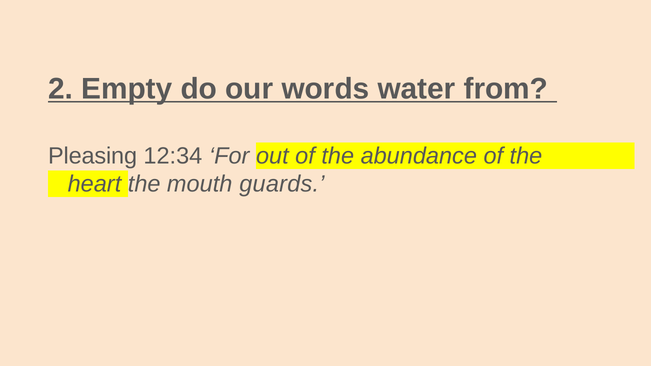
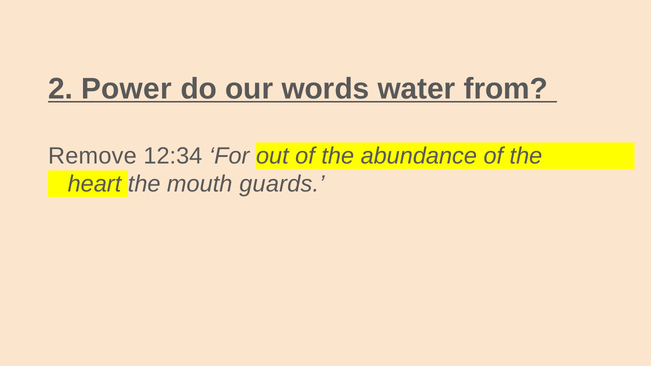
Empty: Empty -> Power
Pleasing: Pleasing -> Remove
